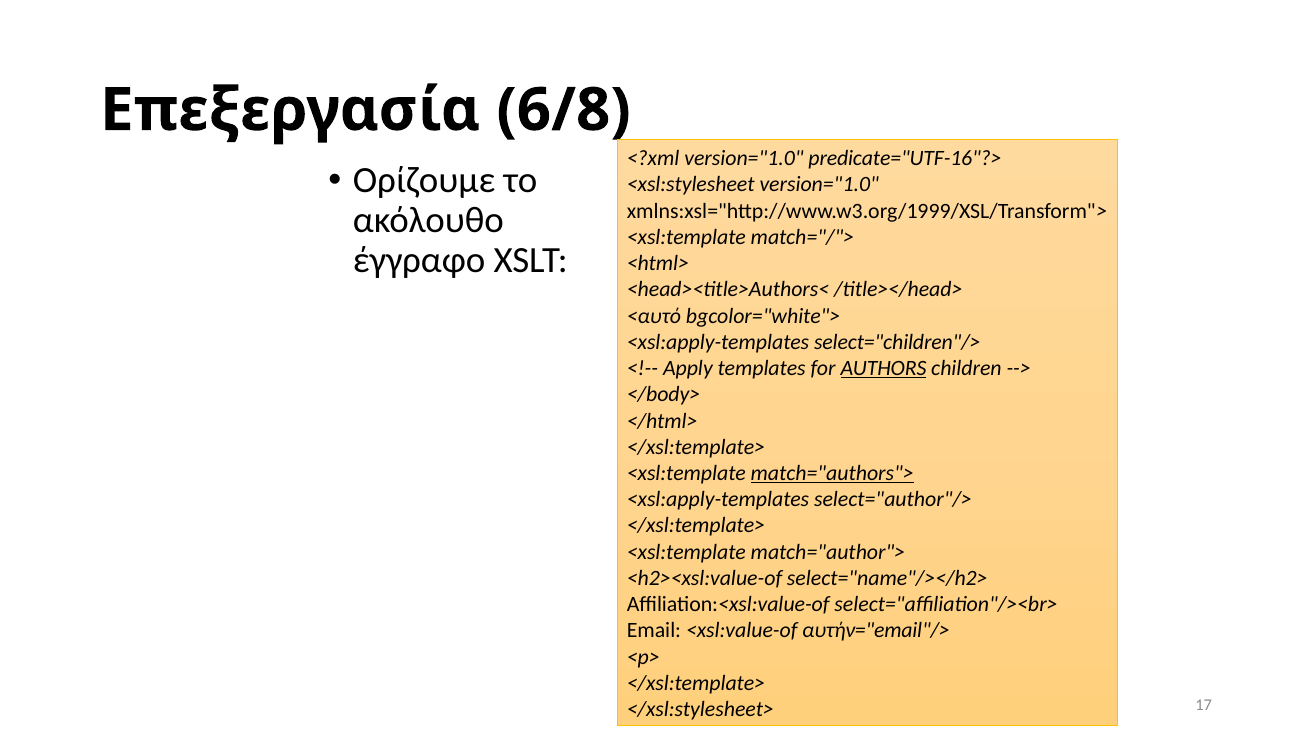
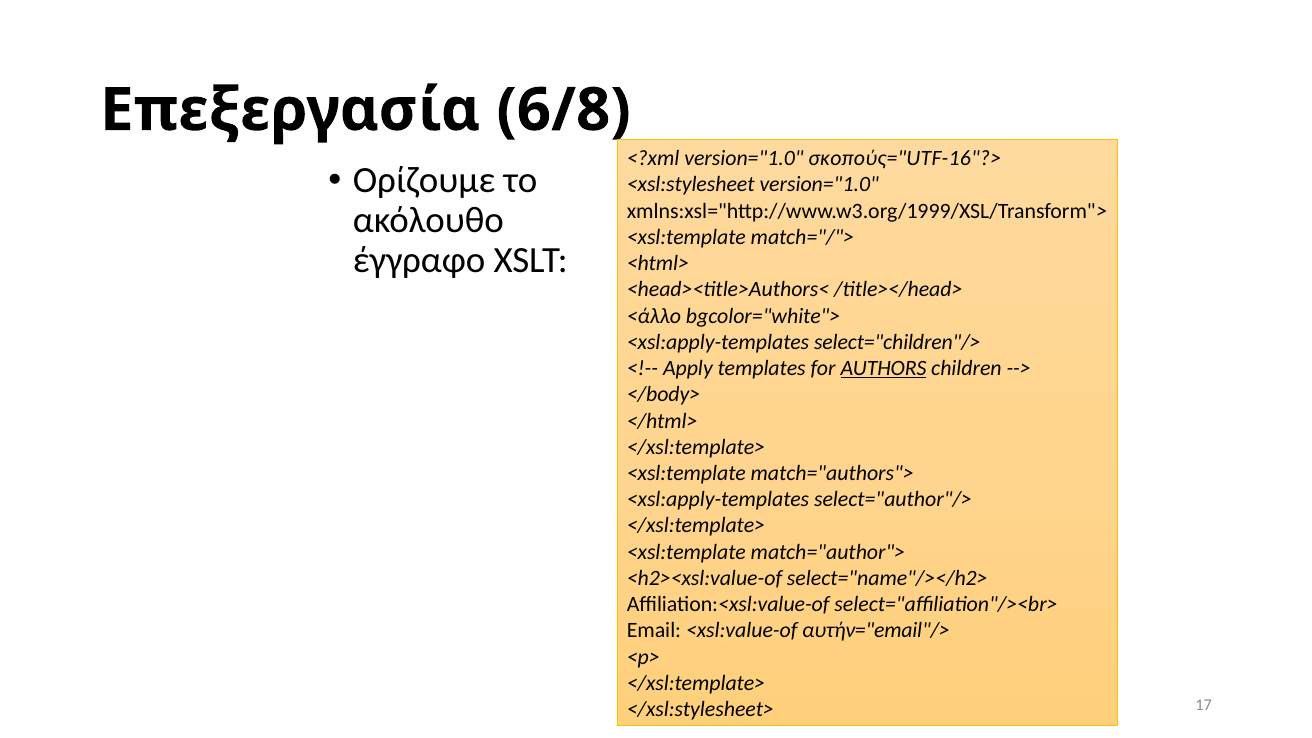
predicate="UTF-16"?>: predicate="UTF-16"?> -> σκοπούς="UTF-16"?>
<αυτό: <αυτό -> <άλλο
match="authors"> underline: present -> none
